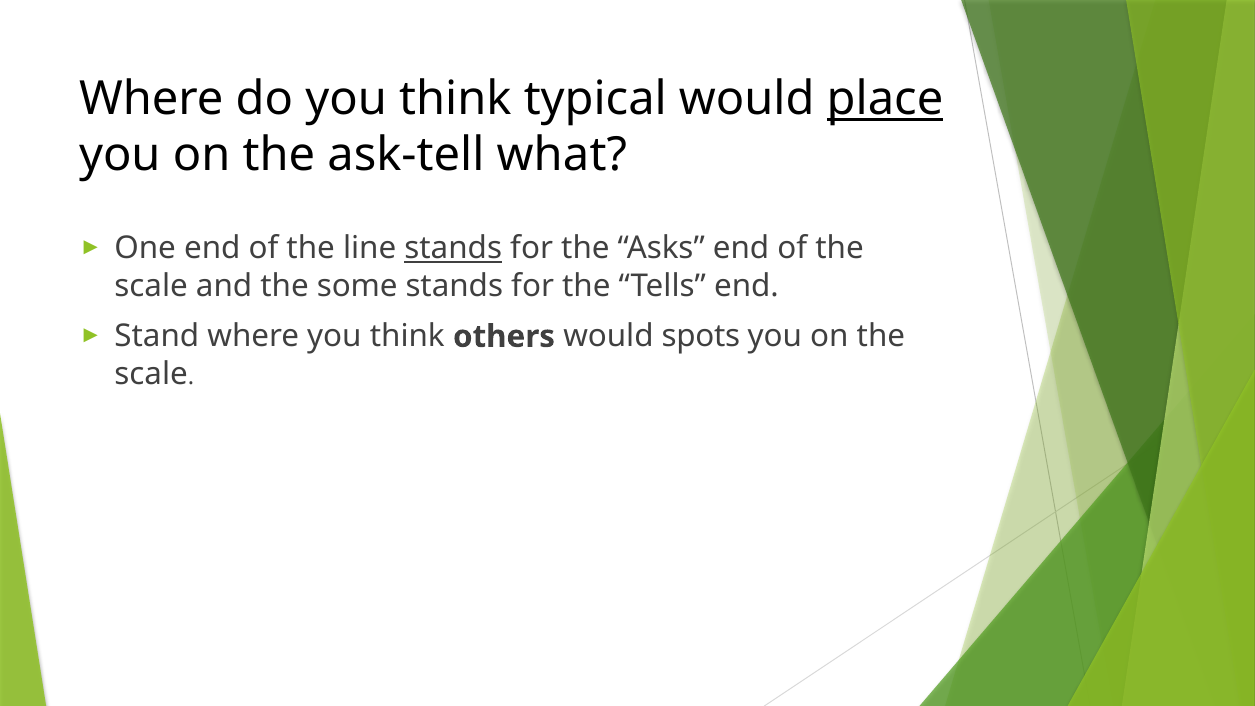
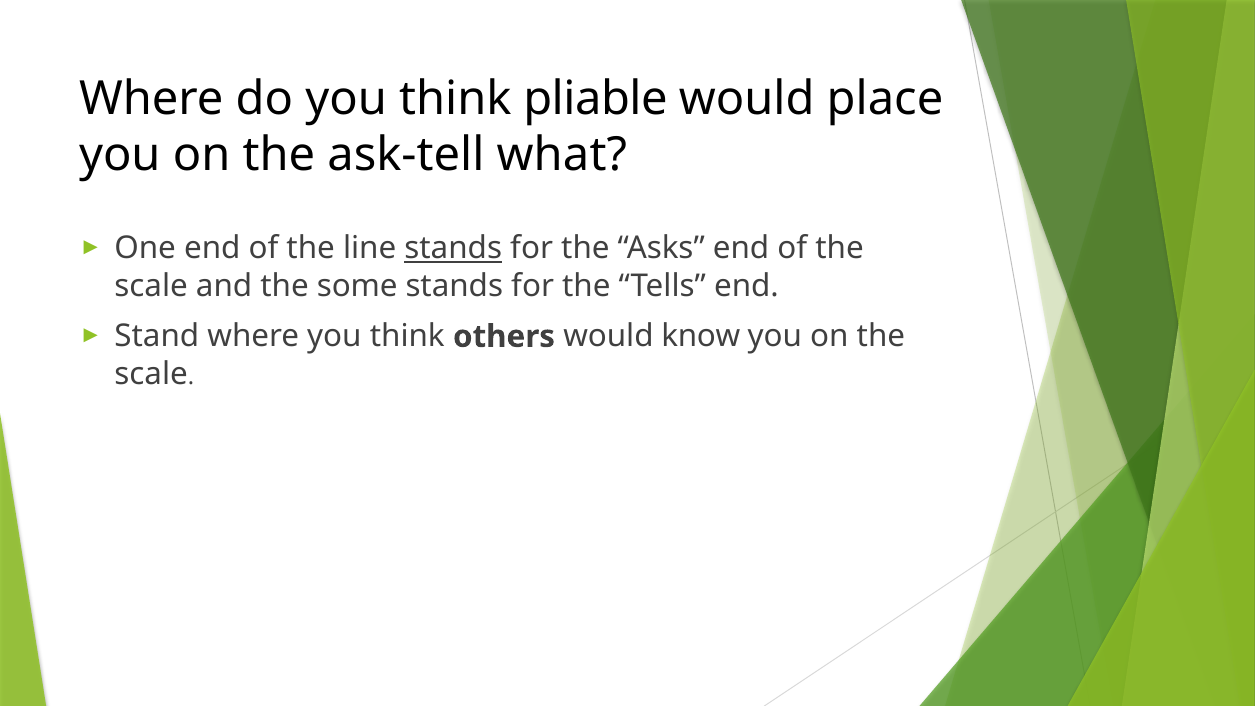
typical: typical -> pliable
place underline: present -> none
spots: spots -> know
